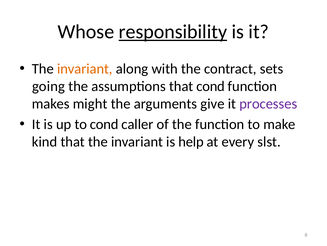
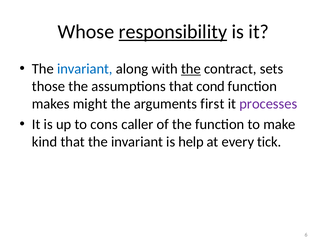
invariant at (85, 69) colour: orange -> blue
the at (191, 69) underline: none -> present
going: going -> those
give: give -> first
to cond: cond -> cons
slst: slst -> tick
